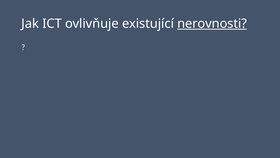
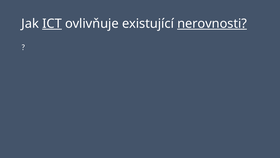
ICT underline: none -> present
